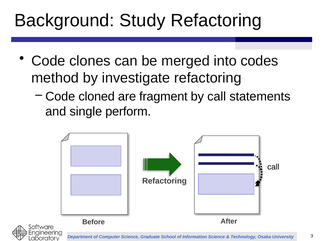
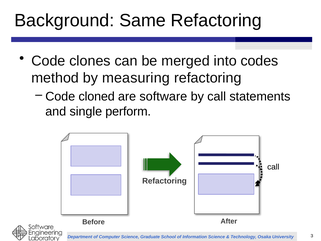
Study: Study -> Same
investigate: investigate -> measuring
fragment: fragment -> software
